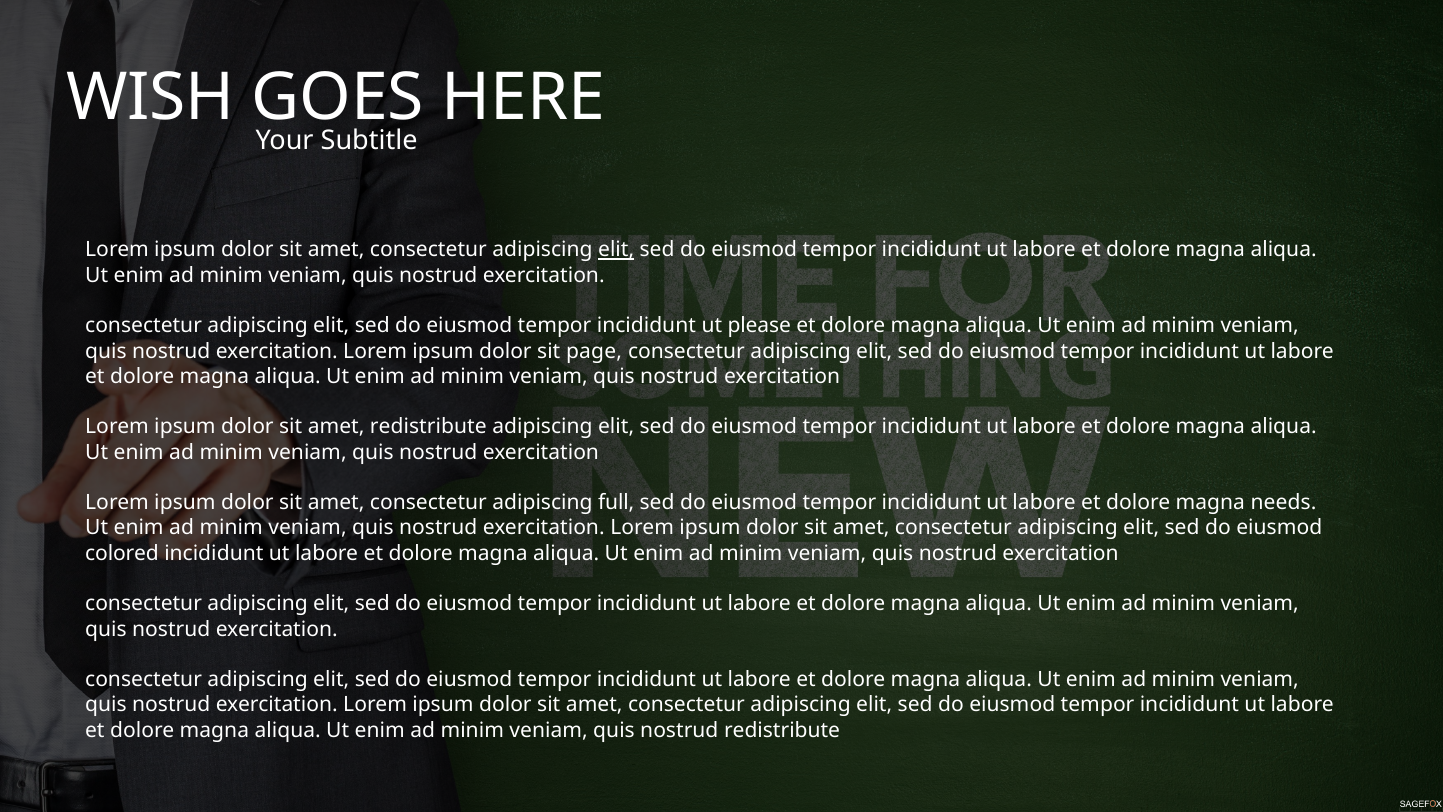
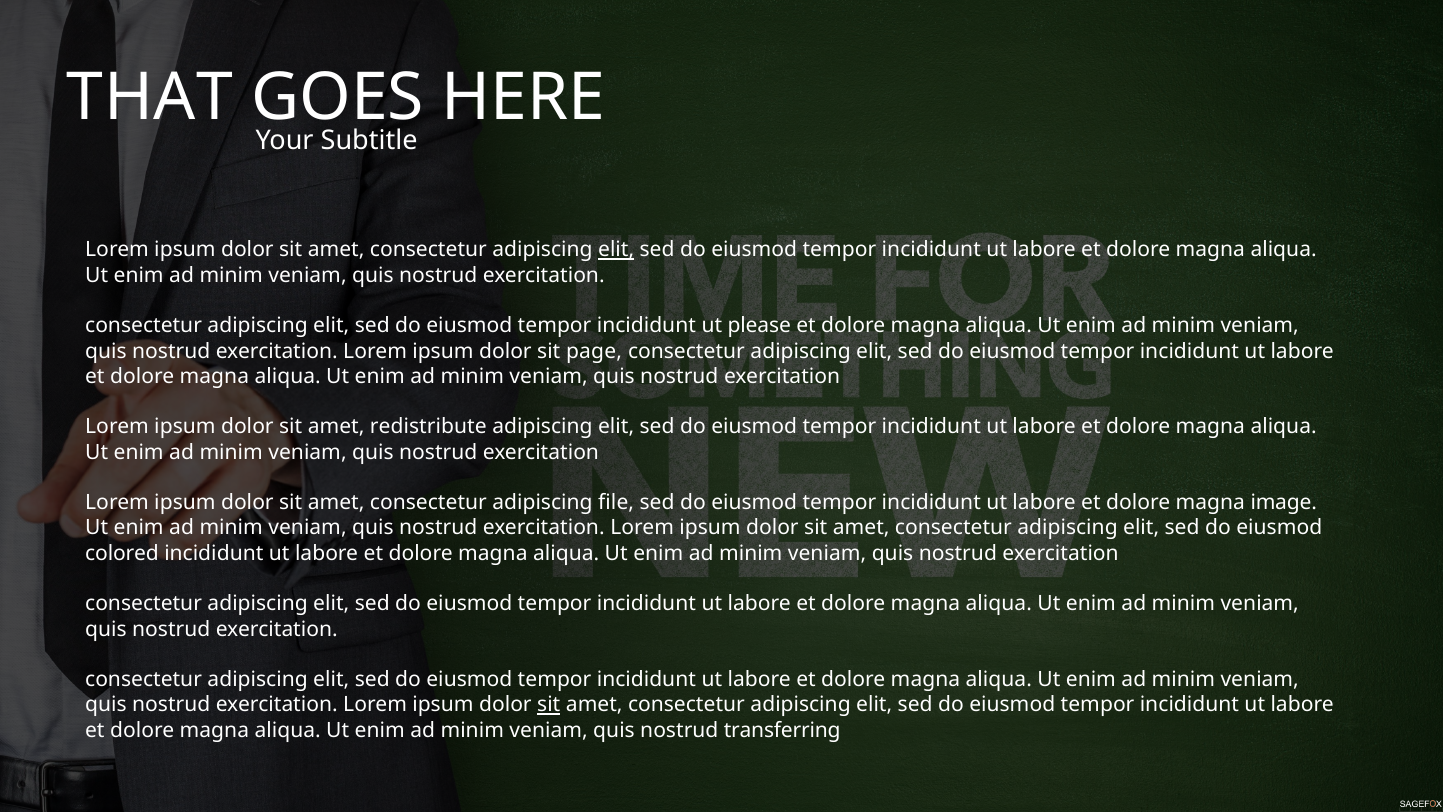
WISH: WISH -> THAT
full: full -> file
needs: needs -> image
sit at (549, 705) underline: none -> present
nostrud redistribute: redistribute -> transferring
